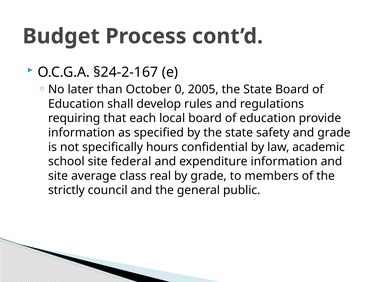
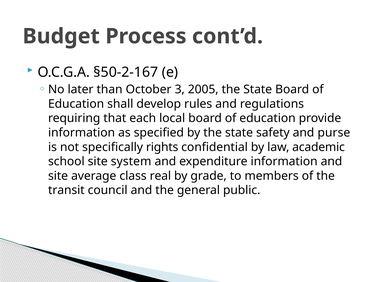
§24-2-167: §24-2-167 -> §50-2-167
0: 0 -> 3
and grade: grade -> purse
hours: hours -> rights
federal: federal -> system
strictly: strictly -> transit
